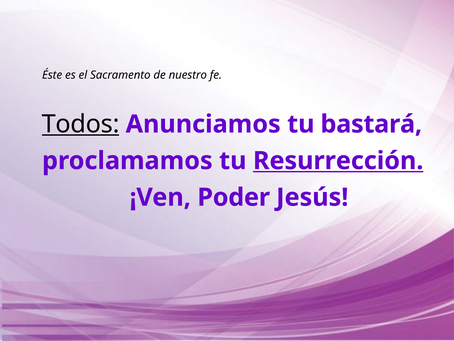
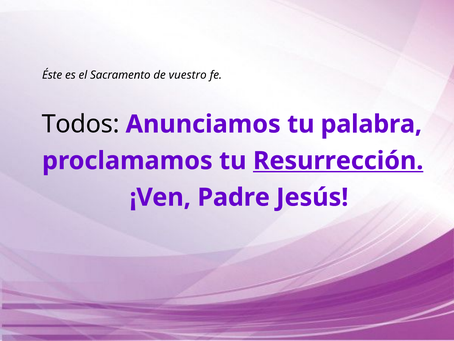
nuestro: nuestro -> vuestro
Todos underline: present -> none
bastará: bastará -> palabra
Poder: Poder -> Padre
